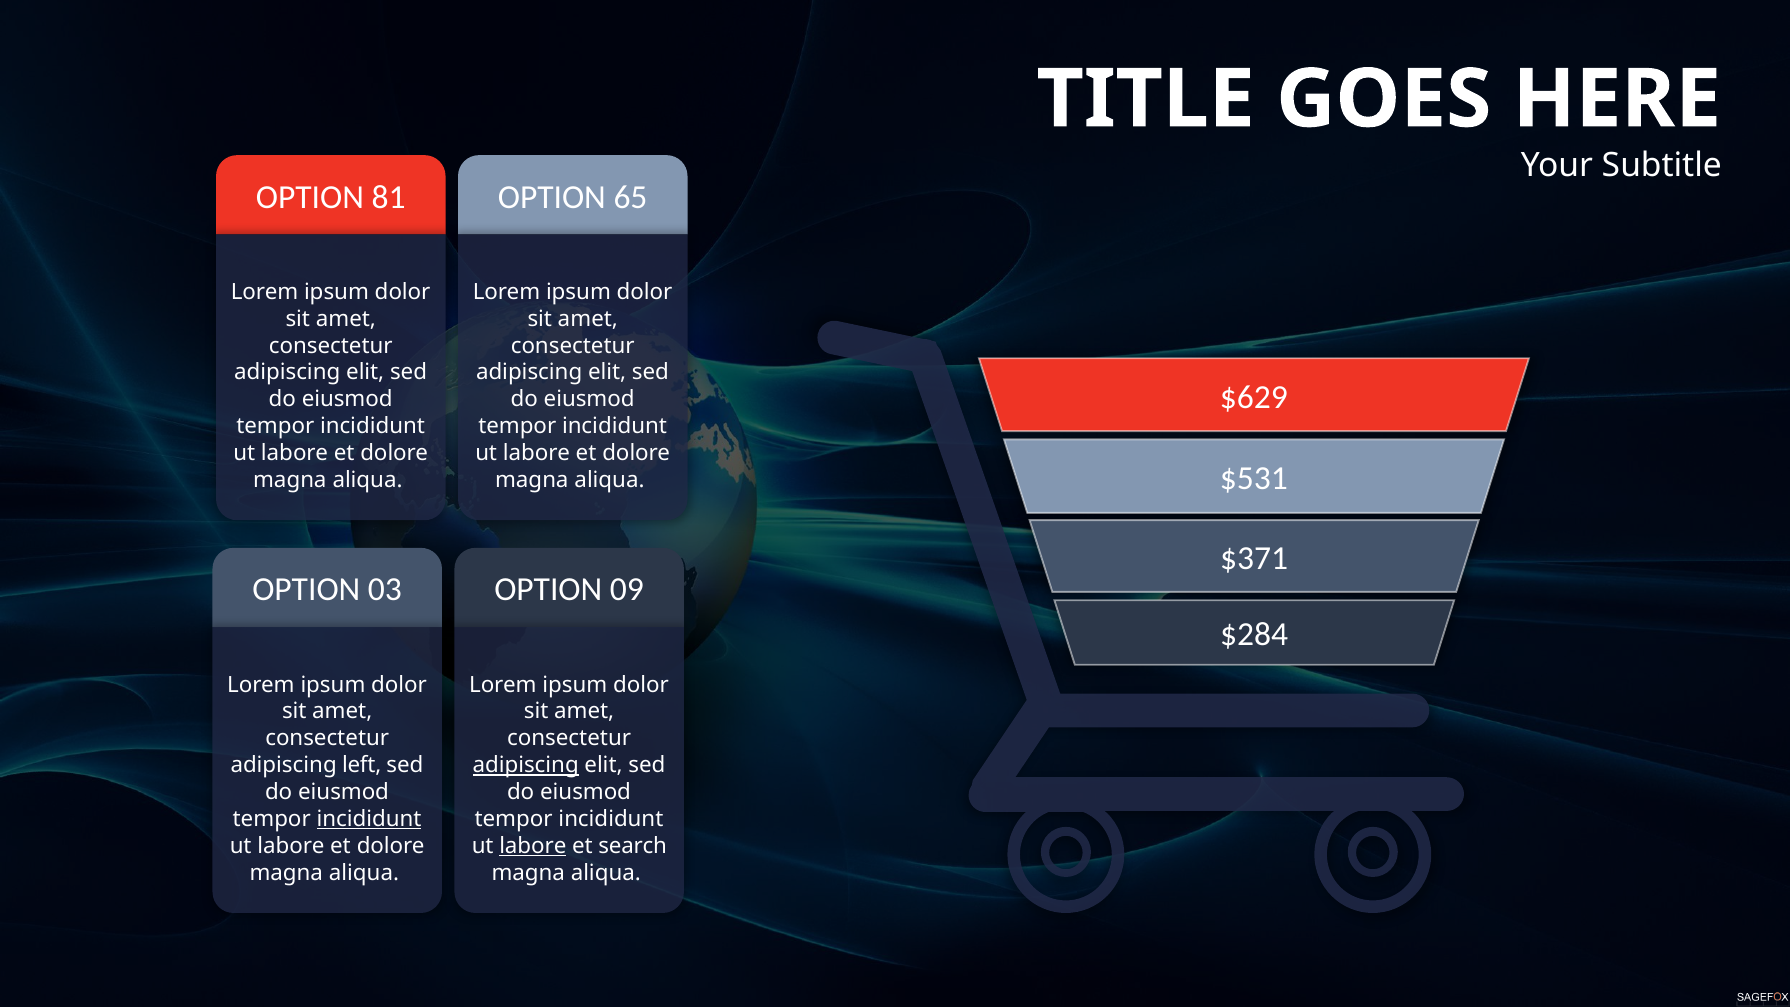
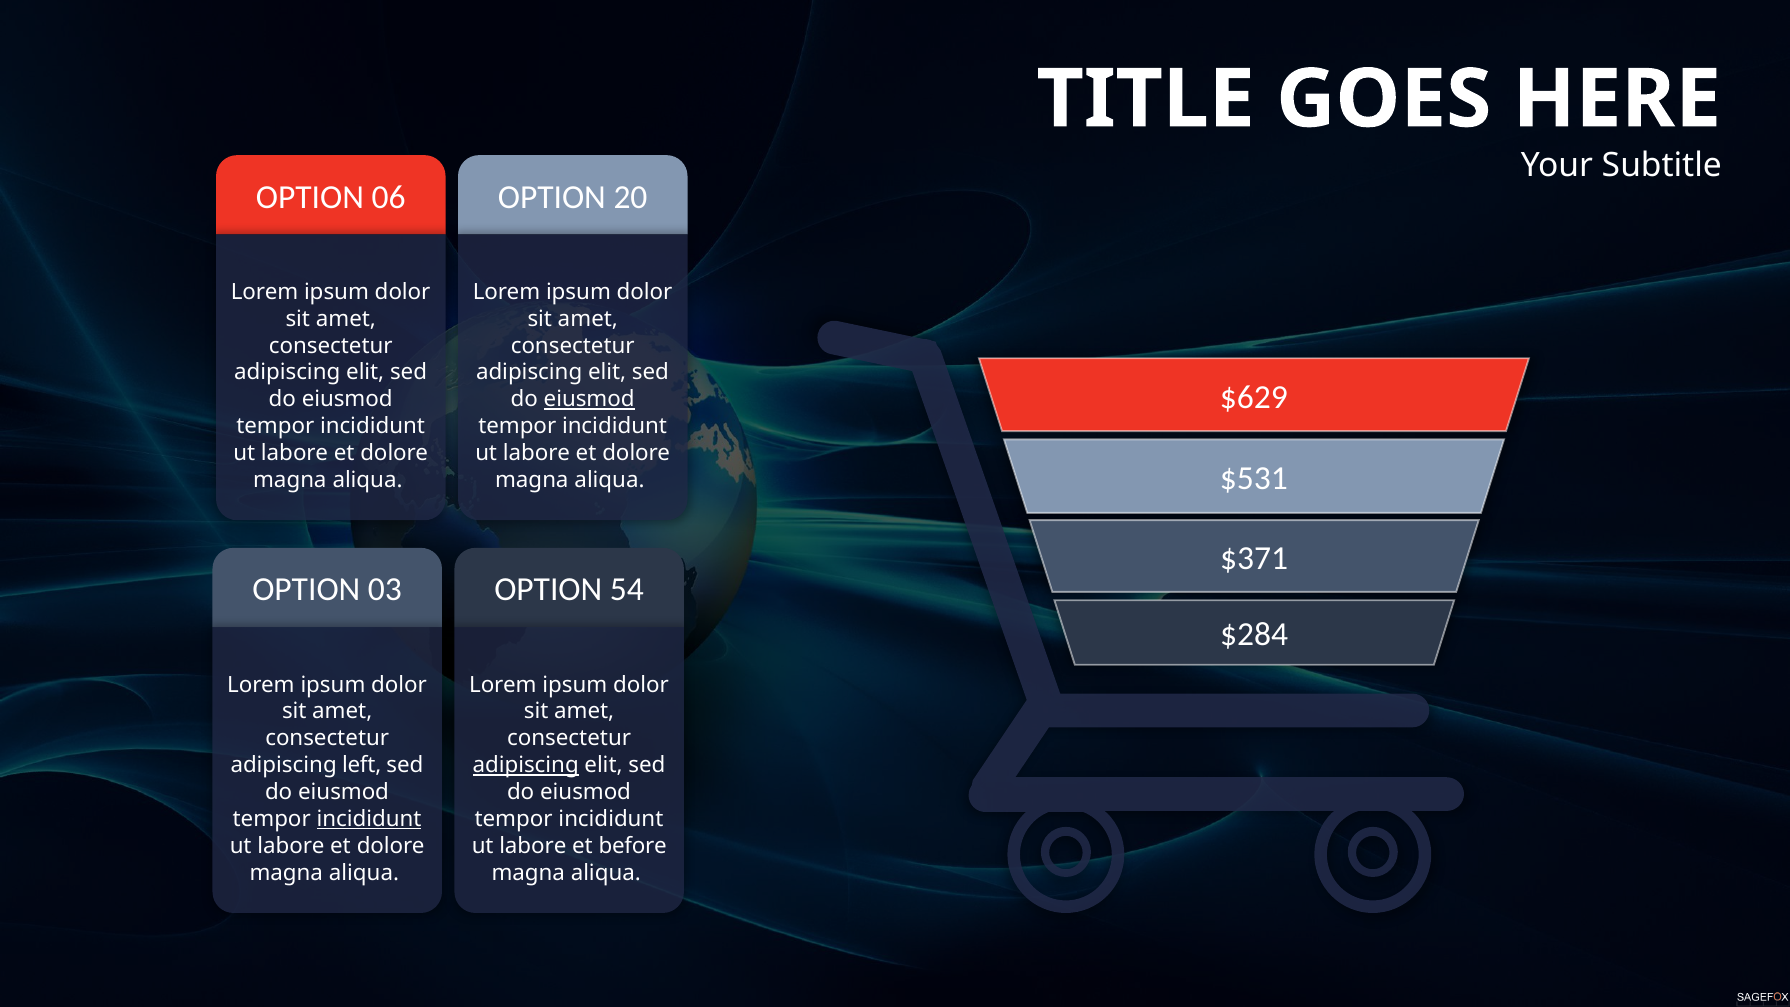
81: 81 -> 06
65: 65 -> 20
eiusmod at (589, 399) underline: none -> present
09: 09 -> 54
labore at (533, 846) underline: present -> none
search: search -> before
